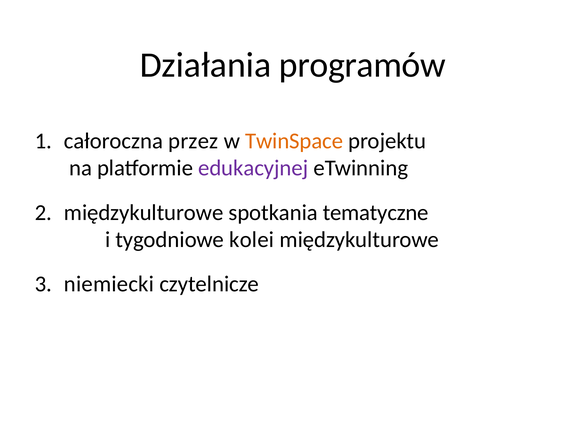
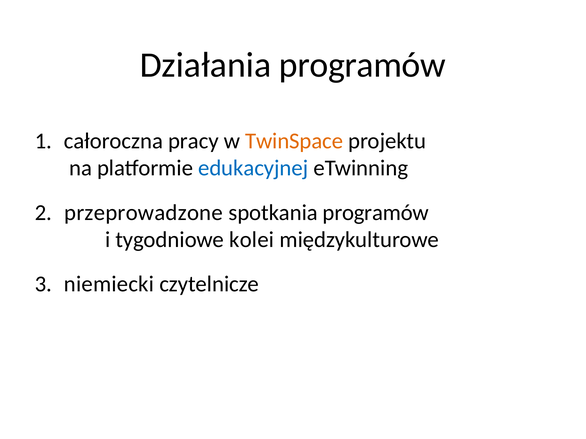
przez: przez -> pracy
edukacyjnej colour: purple -> blue
międzykulturowe at (144, 213): międzykulturowe -> przeprowadzone
spotkania tematyczne: tematyczne -> programów
